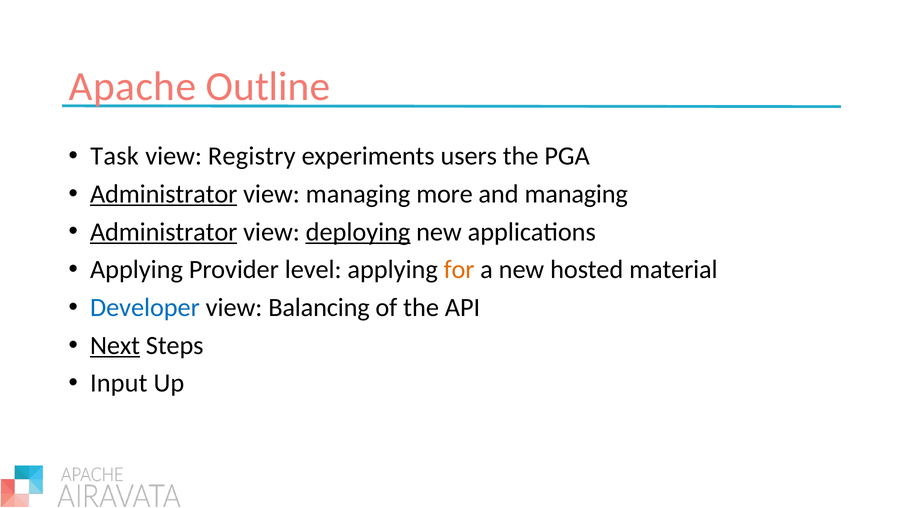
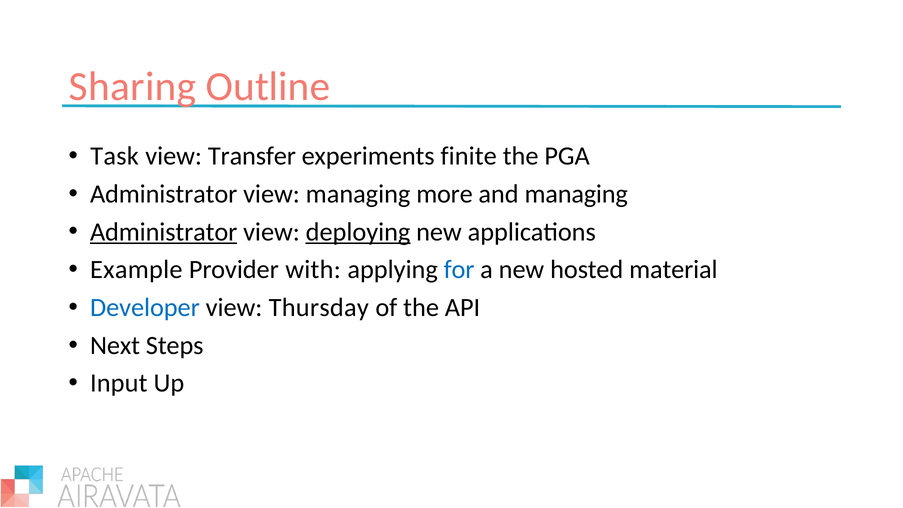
Apache: Apache -> Sharing
Registry: Registry -> Transfer
users: users -> finite
Administrator at (164, 194) underline: present -> none
Applying at (136, 270): Applying -> Example
level: level -> with
for colour: orange -> blue
Balancing: Balancing -> Thursday
Next underline: present -> none
